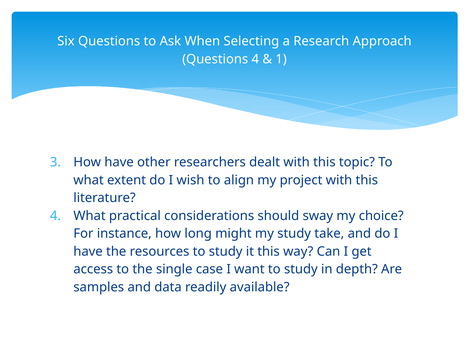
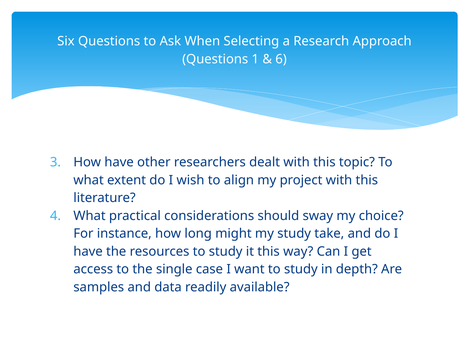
Questions 4: 4 -> 1
1: 1 -> 6
